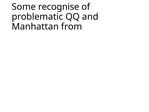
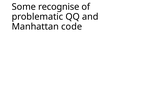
from: from -> code
